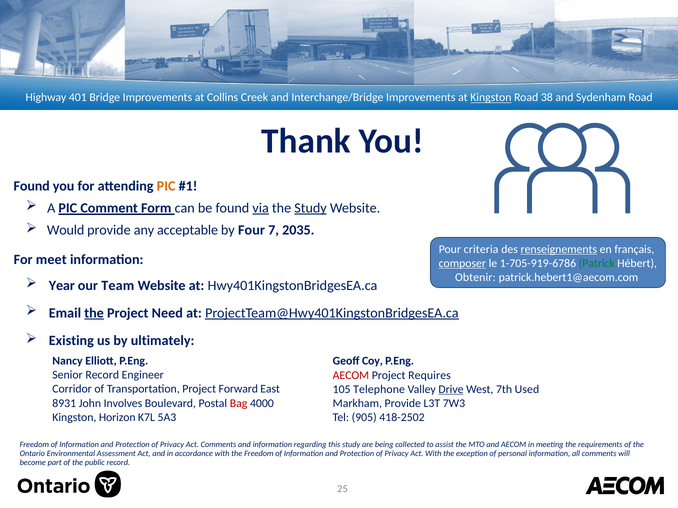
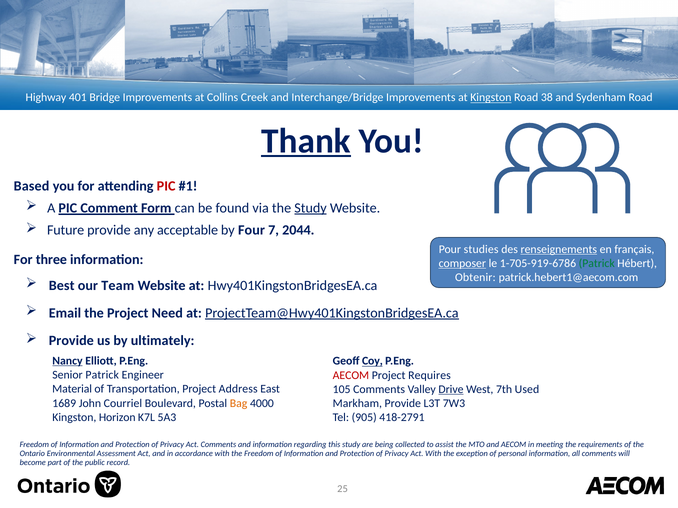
Thank underline: none -> present
Found at (32, 186): Found -> Based
PIC at (166, 186) colour: orange -> red
via underline: present -> none
Would: Would -> Future
2035: 2035 -> 2044
criteria: criteria -> studies
meet: meet -> three
Year: Year -> Best
the at (94, 313) underline: present -> none
Existing at (71, 341): Existing -> Provide
Nancy underline: none -> present
Coy underline: none -> present
Senior Record: Record -> Patrick
Corridor: Corridor -> Material
Forward: Forward -> Address
105 Telephone: Telephone -> Comments
8931: 8931 -> 1689
Involves: Involves -> Courriel
Bag colour: red -> orange
418-2502: 418-2502 -> 418-2791
